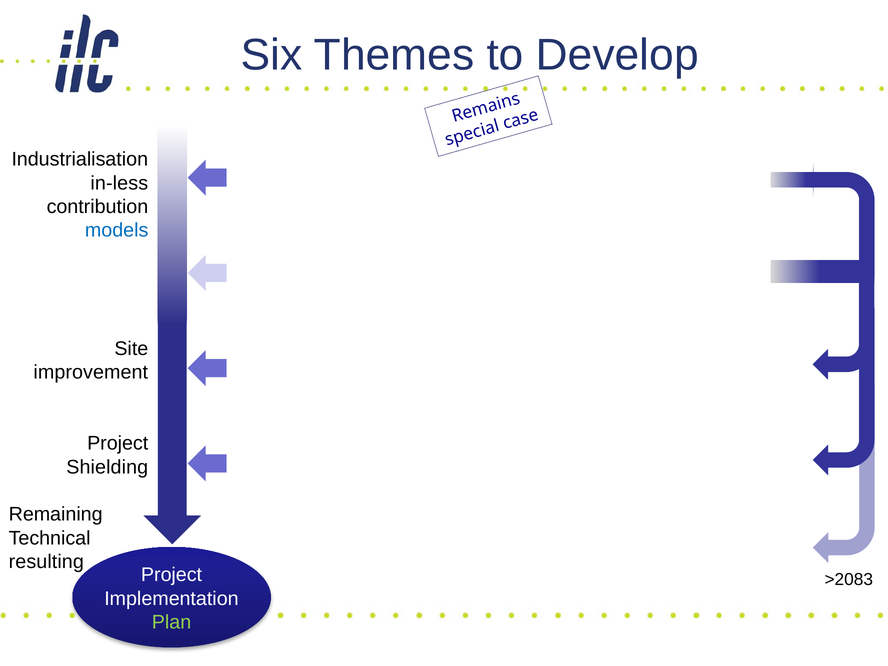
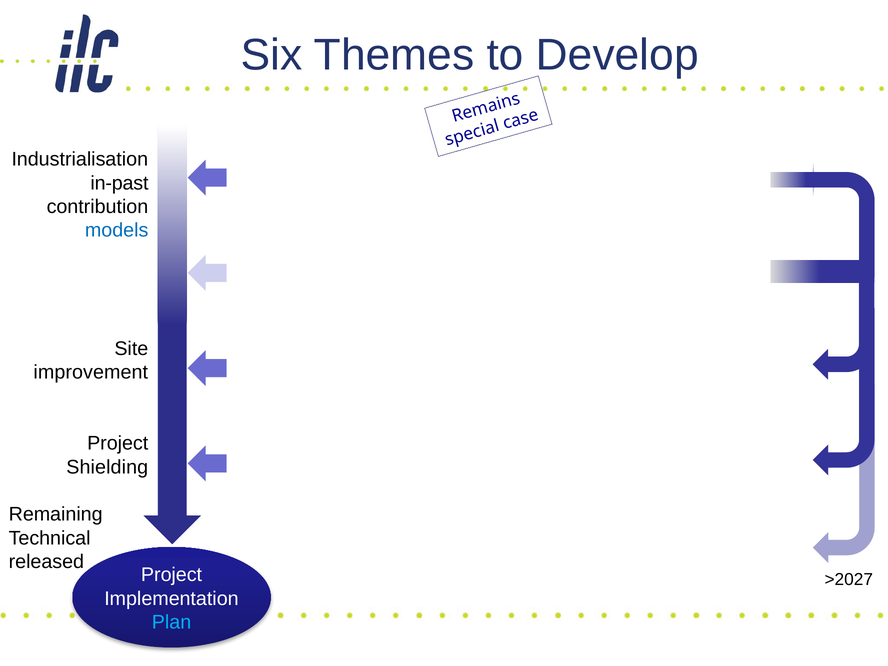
in-less: in-less -> in-past
resulting: resulting -> released
>2083: >2083 -> >2027
Plan colour: light green -> light blue
